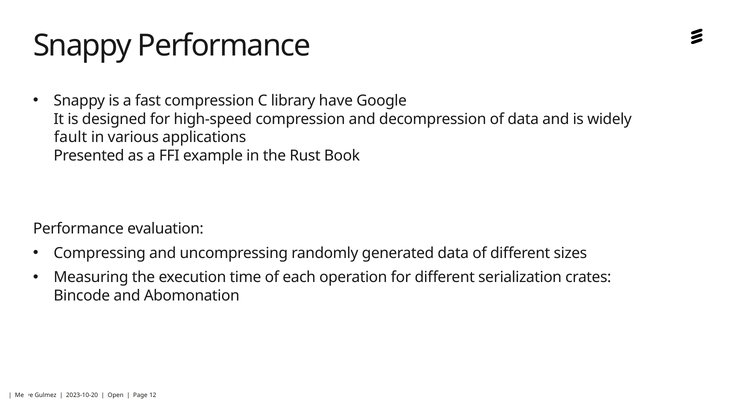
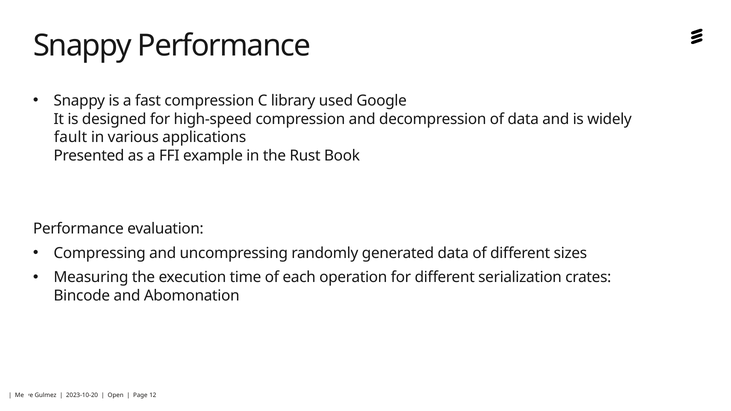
have: have -> used
